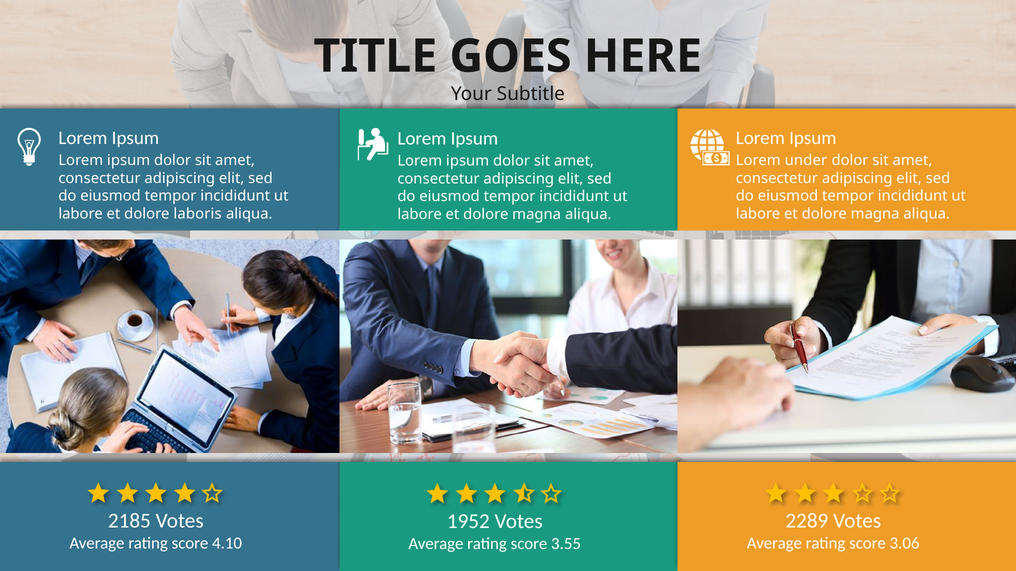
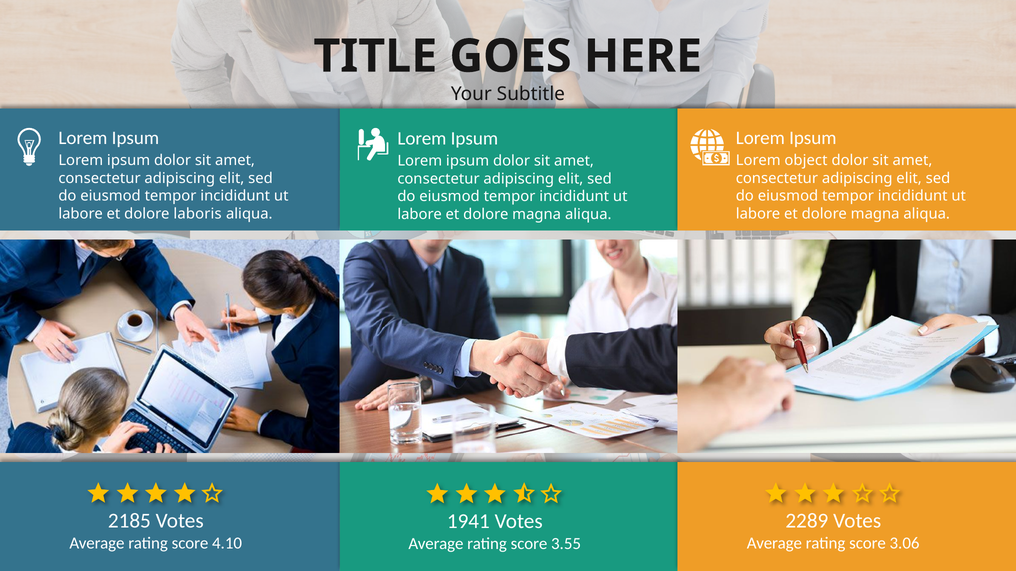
under: under -> object
1952: 1952 -> 1941
